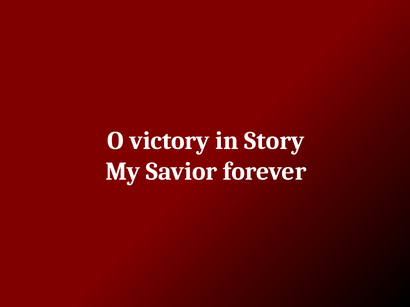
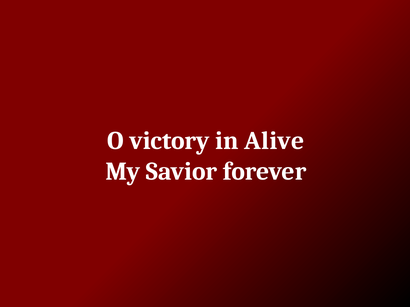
Story: Story -> Alive
